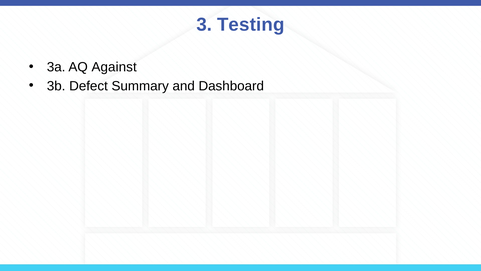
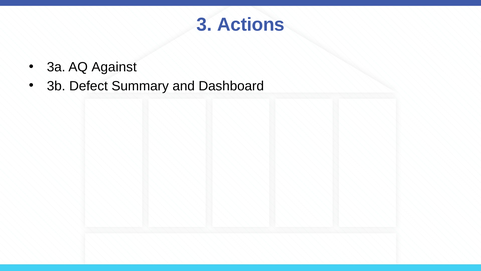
Testing: Testing -> Actions
